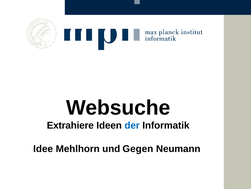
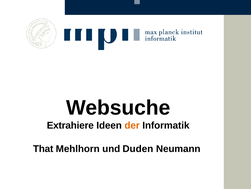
der colour: blue -> orange
Idee: Idee -> That
Gegen: Gegen -> Duden
